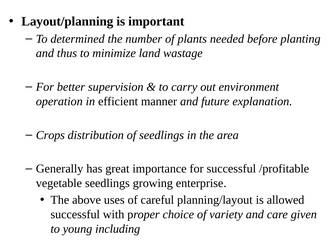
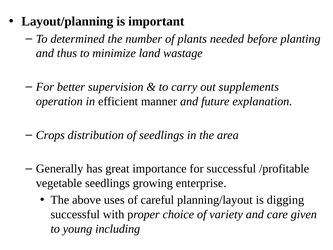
environment: environment -> supplements
allowed: allowed -> digging
